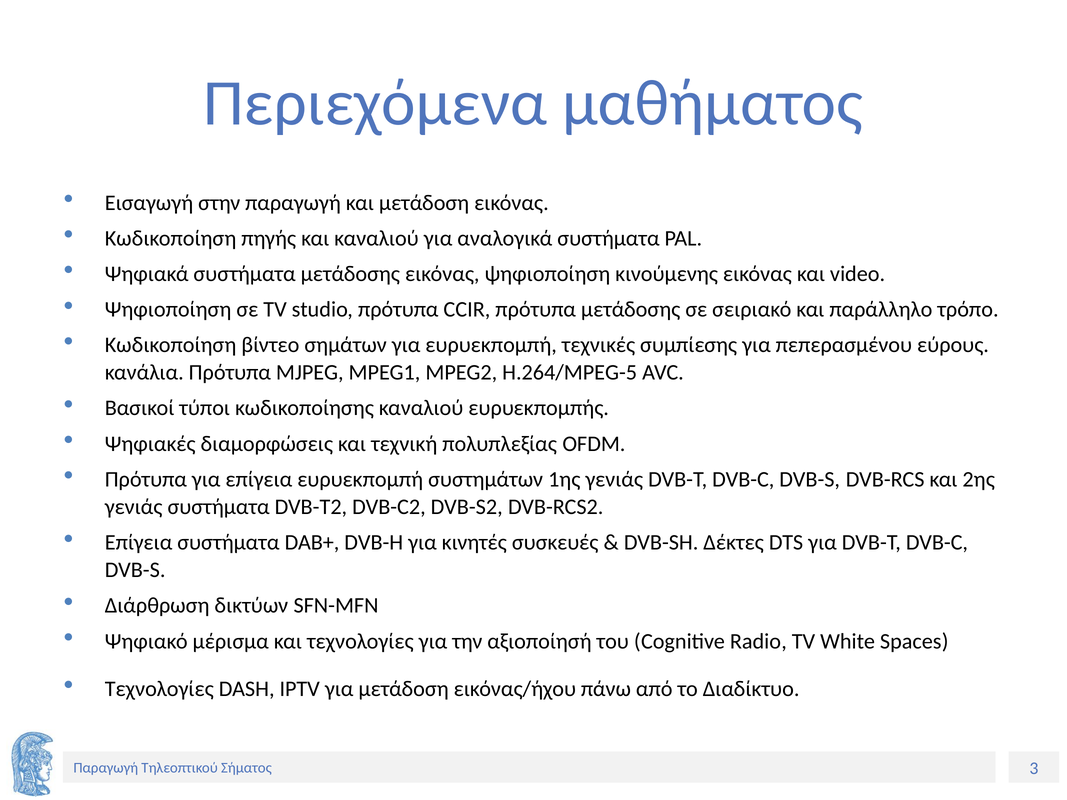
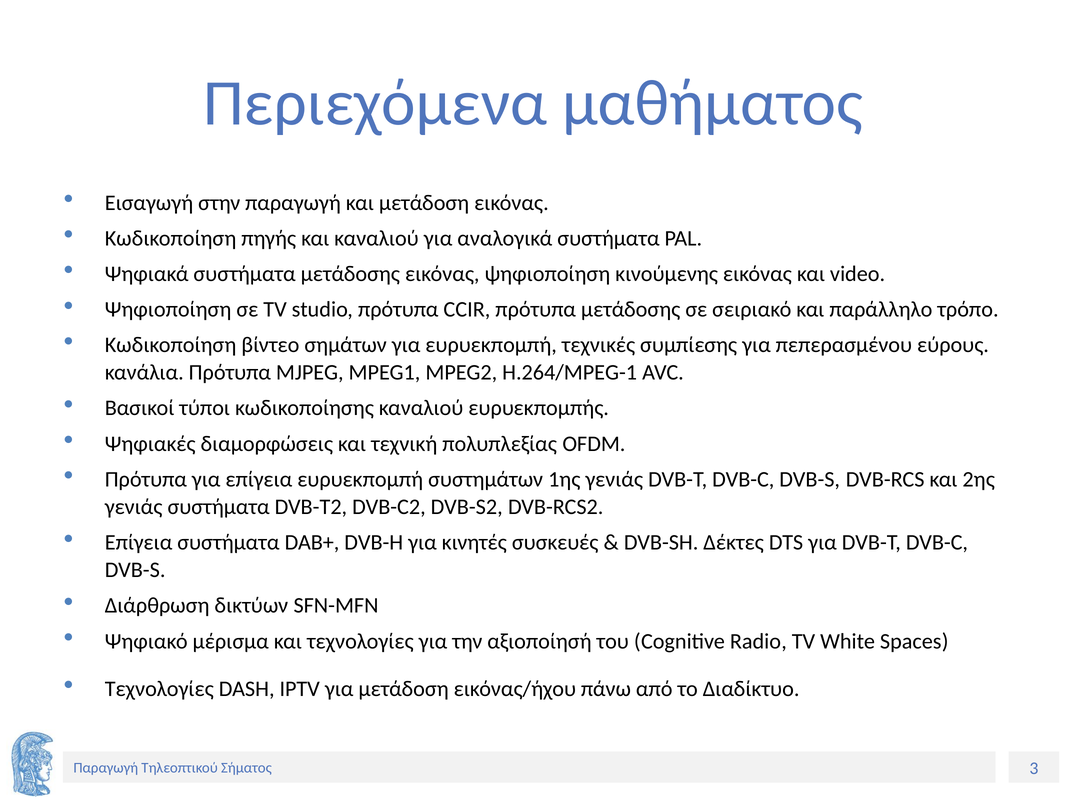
H.264/MPEG-5: H.264/MPEG-5 -> H.264/MPEG-1
